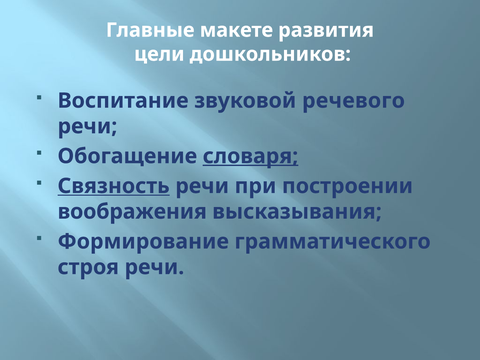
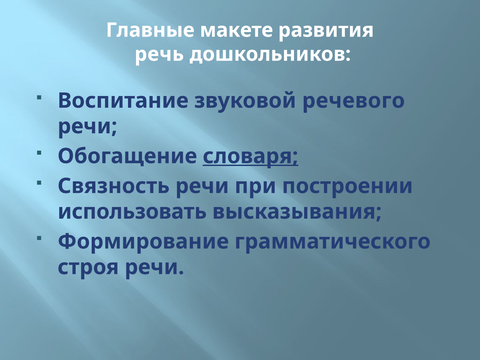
цели: цели -> речь
Связность underline: present -> none
воображения: воображения -> использовать
